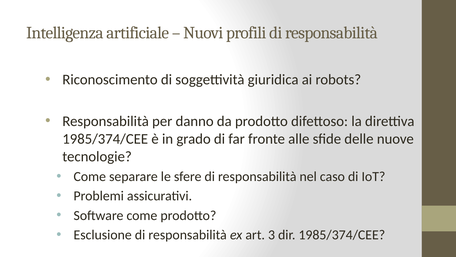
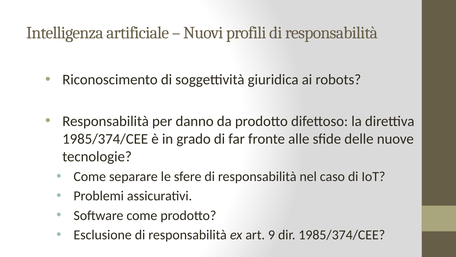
3: 3 -> 9
